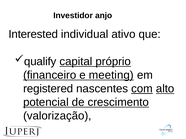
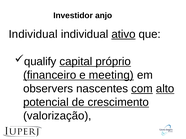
Interested at (33, 34): Interested -> Individual
ativo underline: none -> present
registered: registered -> observers
